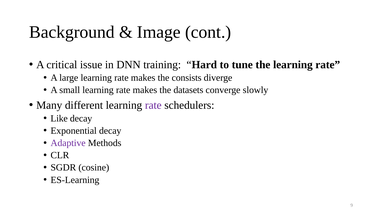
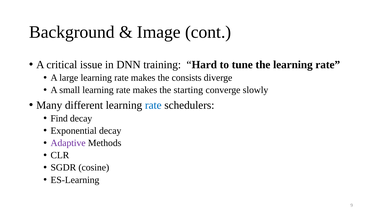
datasets: datasets -> starting
rate at (153, 105) colour: purple -> blue
Like: Like -> Find
